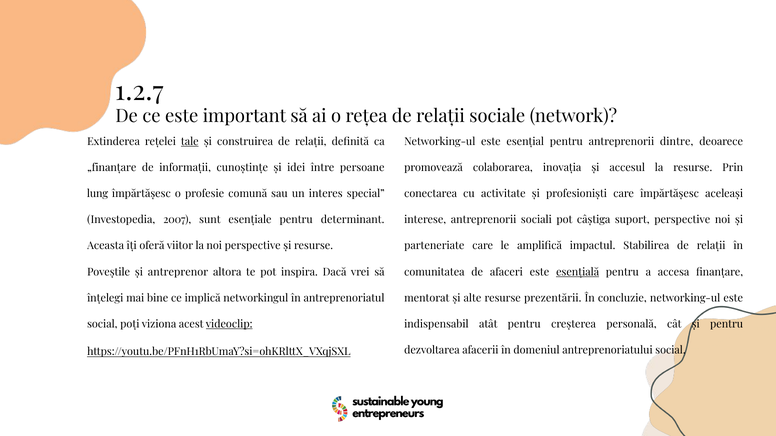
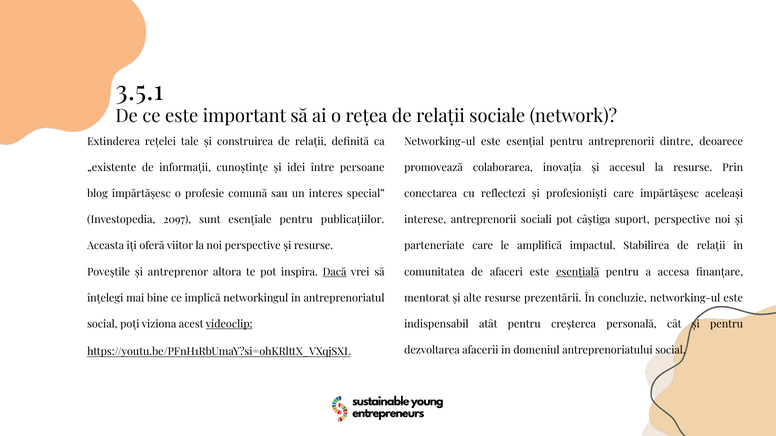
1.2.7: 1.2.7 -> 3.5.1
tale underline: present -> none
„finanțare: „finanțare -> „existente
lung: lung -> blog
activitate: activitate -> reflectezi
2007: 2007 -> 2097
determinant: determinant -> publicațiilor
Dacă underline: none -> present
